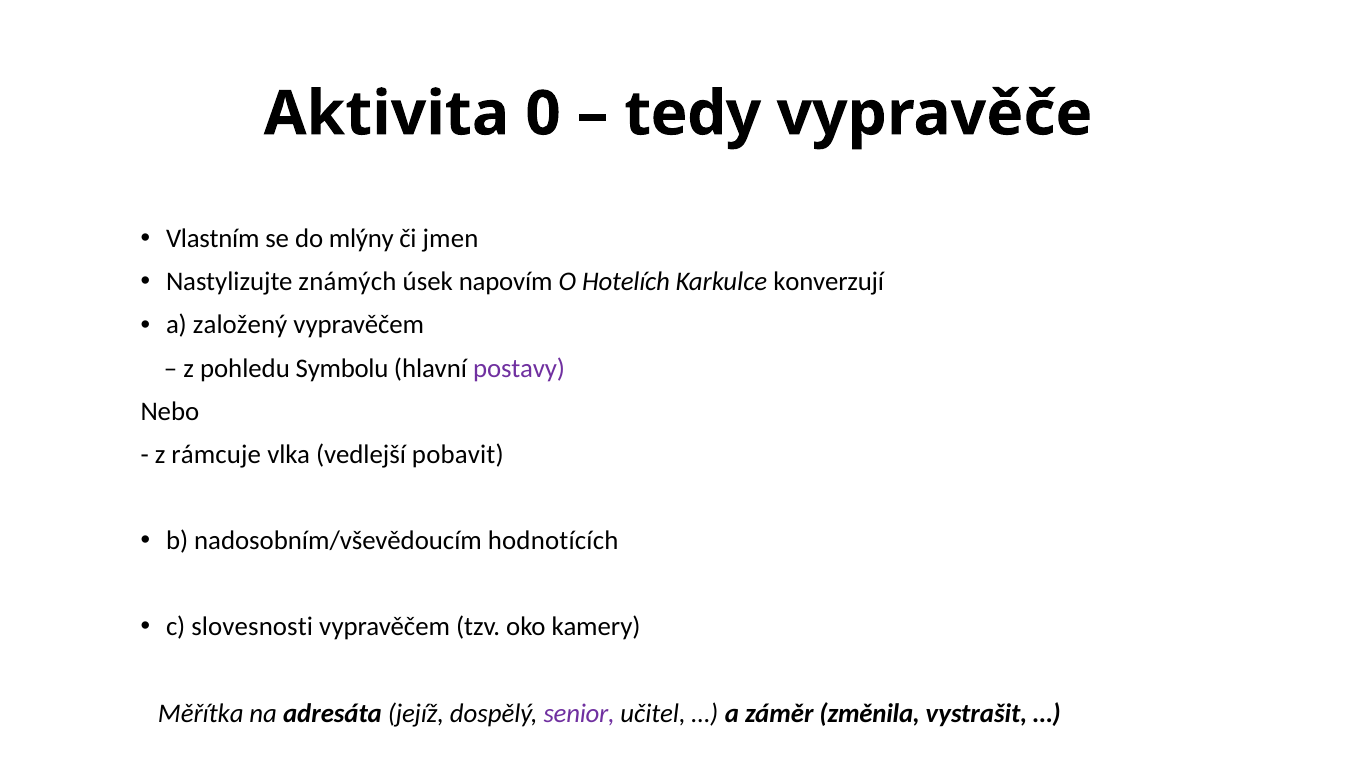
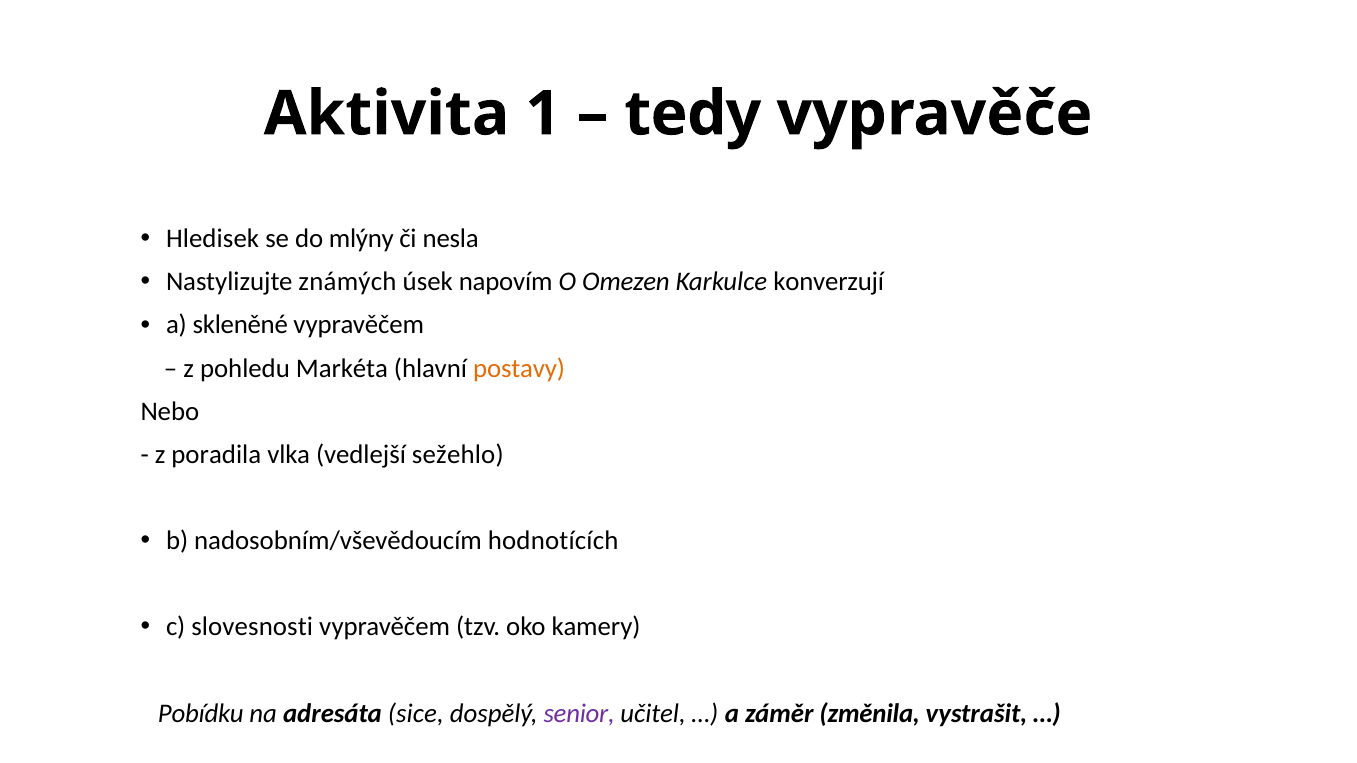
0: 0 -> 1
Vlastním: Vlastním -> Hledisek
jmen: jmen -> nesla
Hotelích: Hotelích -> Omezen
založený: založený -> skleněné
Symbolu: Symbolu -> Markéta
postavy colour: purple -> orange
rámcuje: rámcuje -> poradila
pobavit: pobavit -> sežehlo
Měřítka: Měřítka -> Pobídku
jejíž: jejíž -> sice
